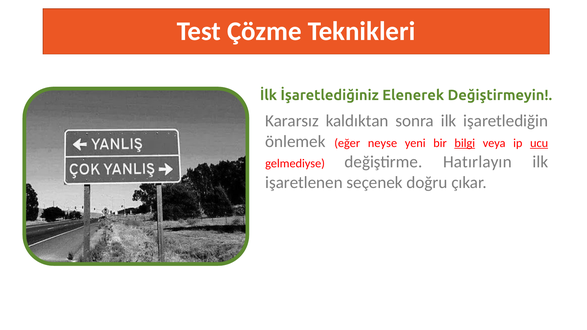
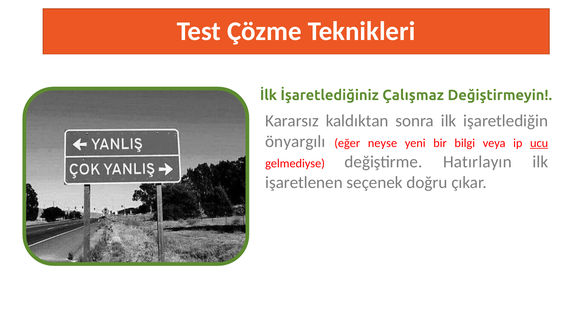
Elenerek: Elenerek -> Çalışmaz
önlemek: önlemek -> önyargılı
bilgi underline: present -> none
